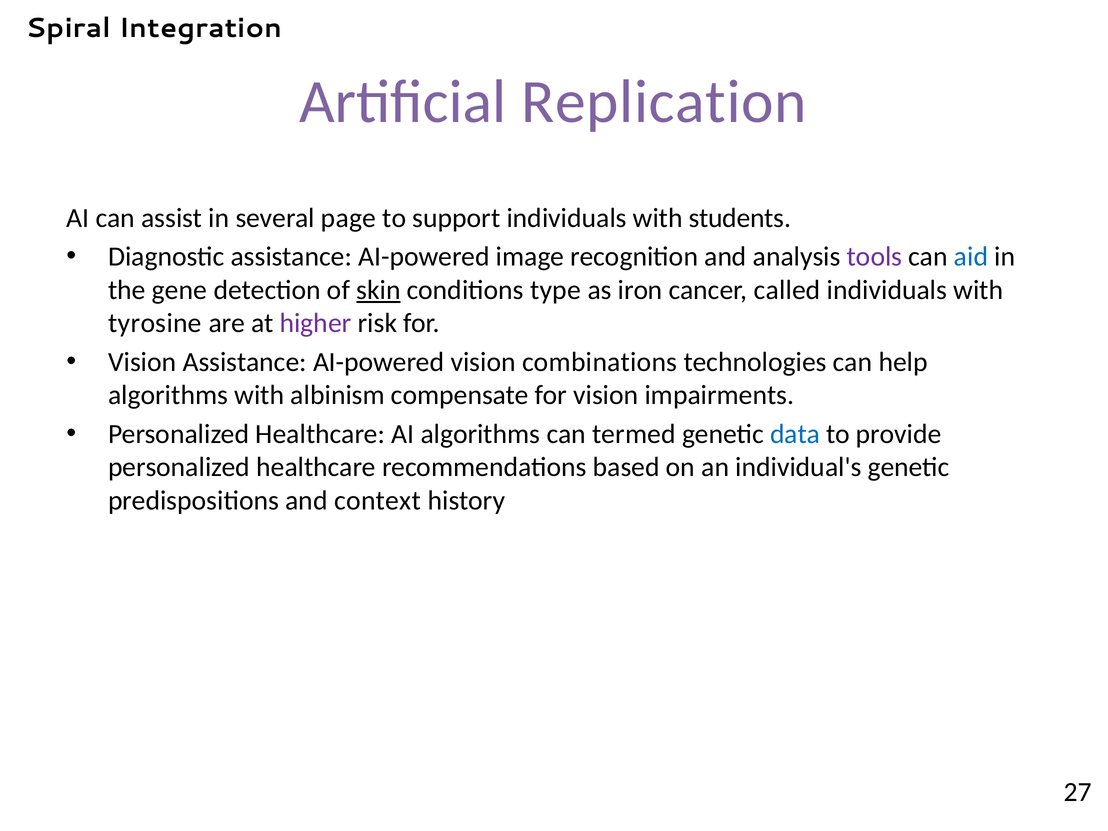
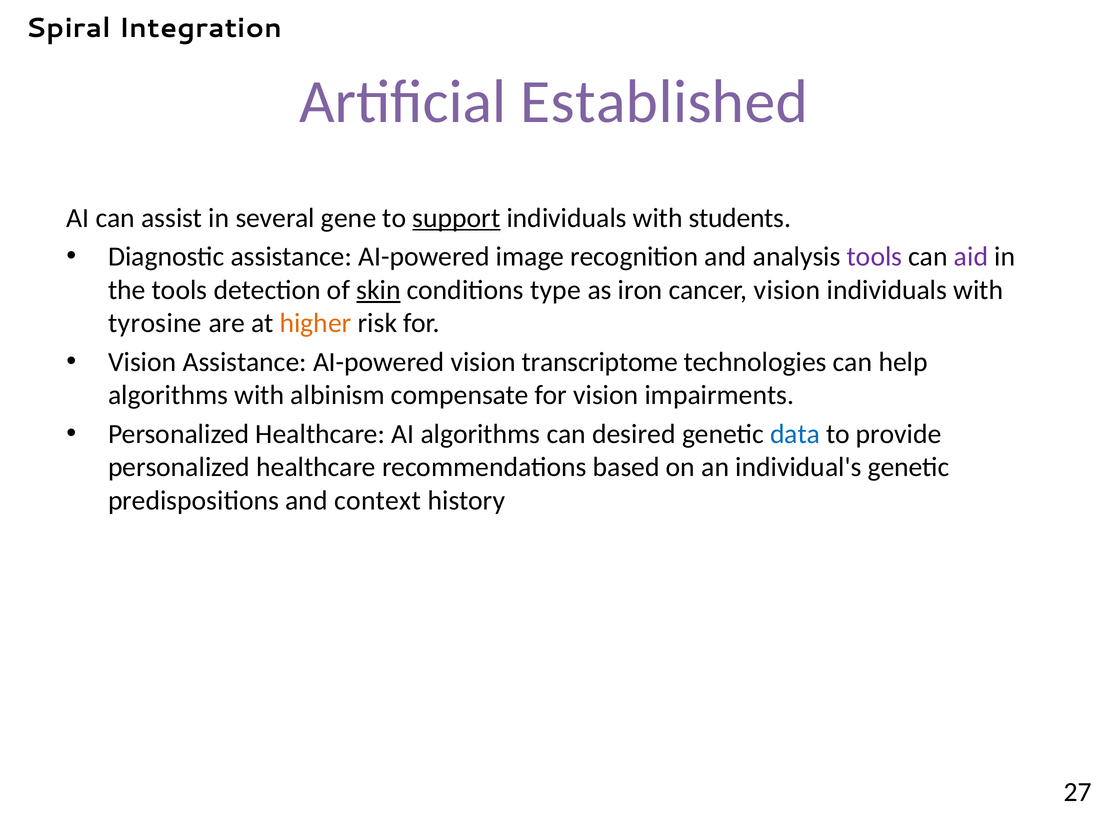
Replication: Replication -> Established
page: page -> gene
support underline: none -> present
aid colour: blue -> purple
the gene: gene -> tools
cancer called: called -> vision
higher colour: purple -> orange
combinations: combinations -> transcriptome
termed: termed -> desired
